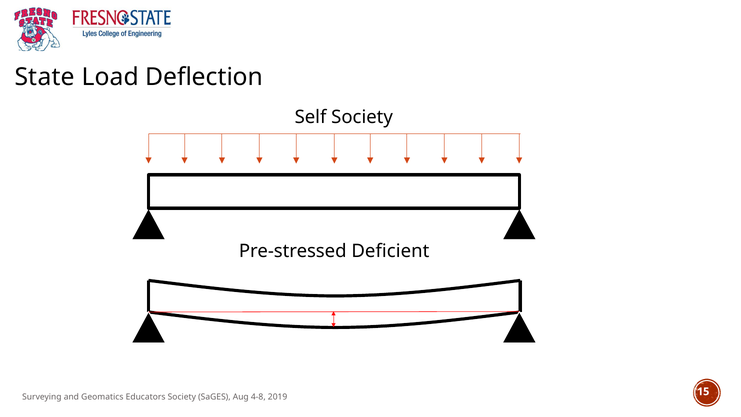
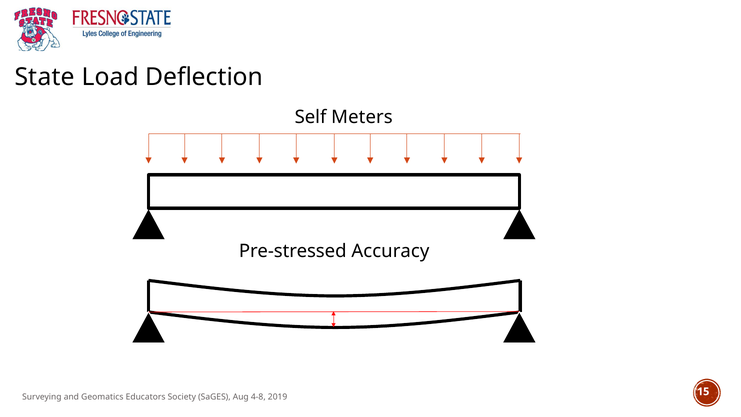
Self Society: Society -> Meters
Deficient: Deficient -> Accuracy
